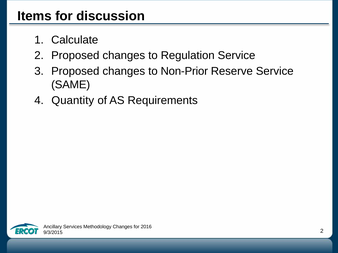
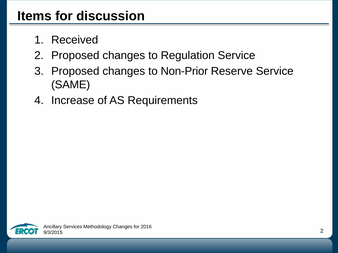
Calculate: Calculate -> Received
Quantity: Quantity -> Increase
